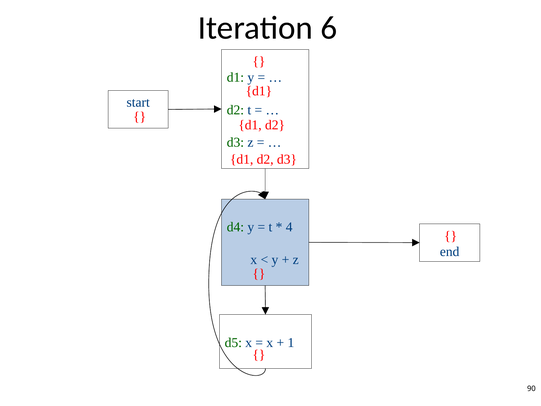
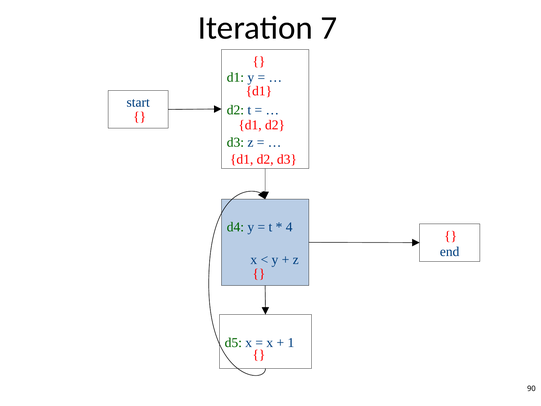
6: 6 -> 7
